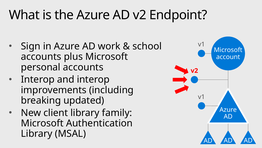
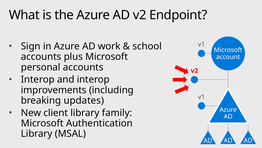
updated: updated -> updates
